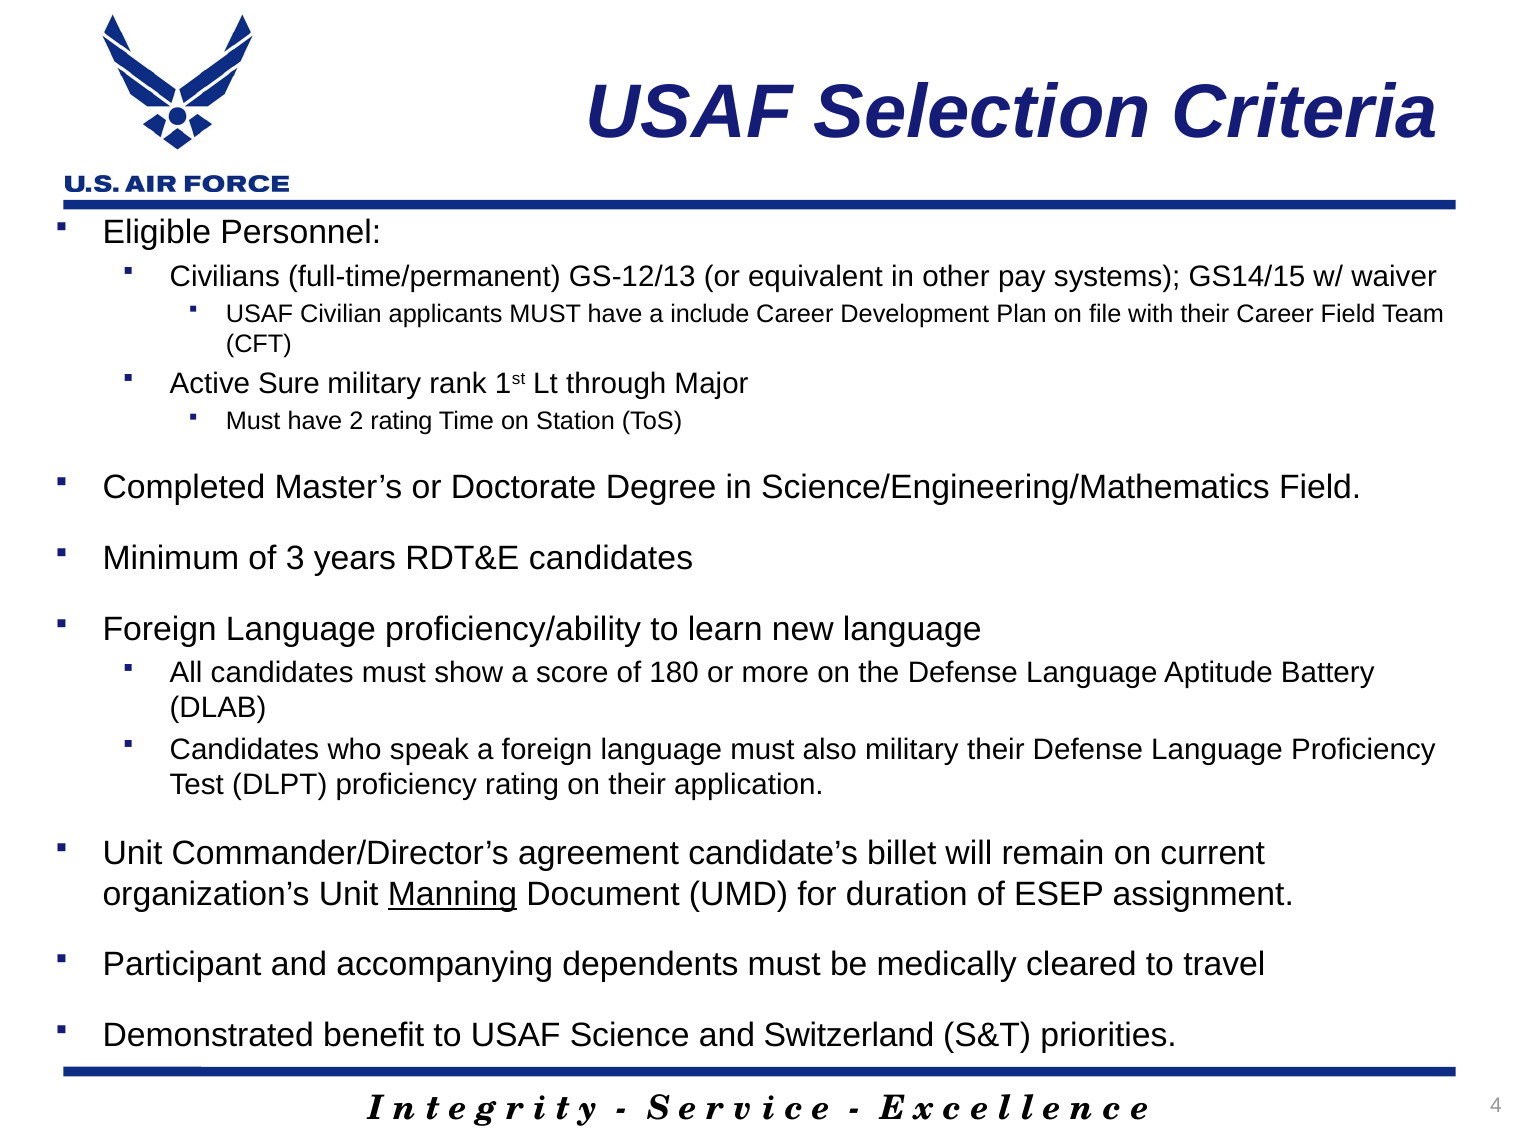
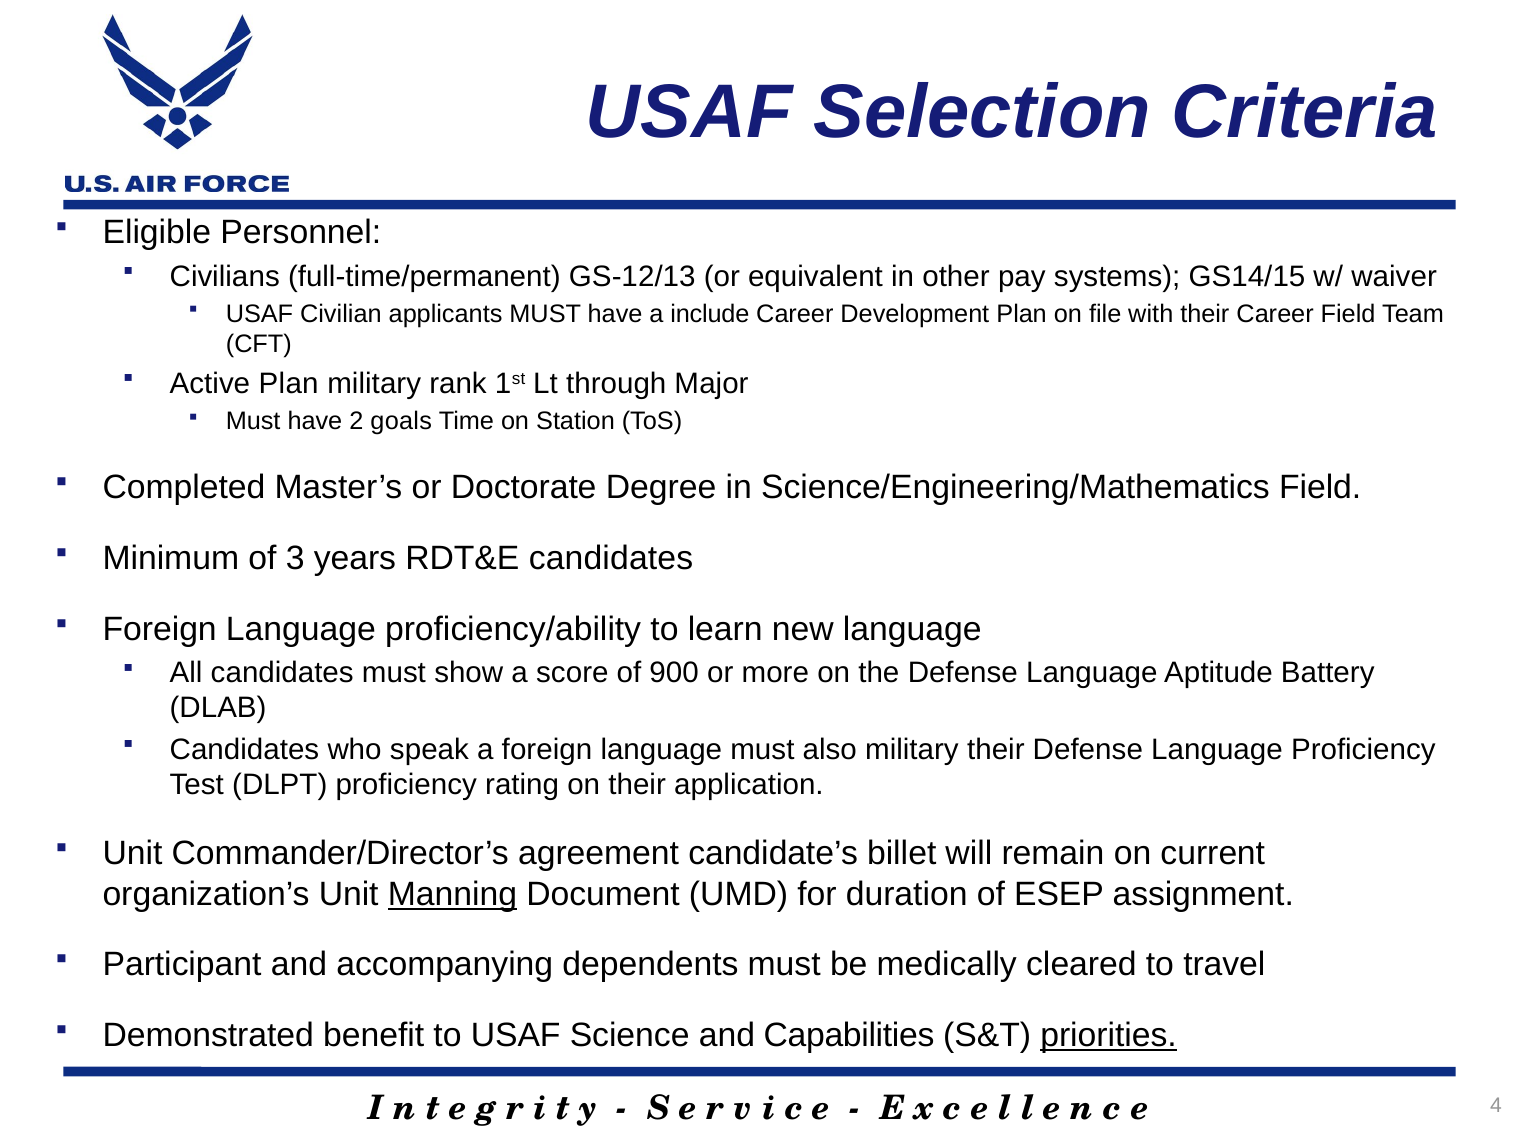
Active Sure: Sure -> Plan
2 rating: rating -> goals
180: 180 -> 900
Switzerland: Switzerland -> Capabilities
priorities underline: none -> present
